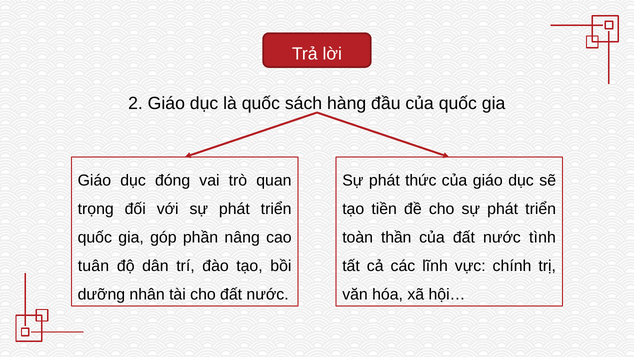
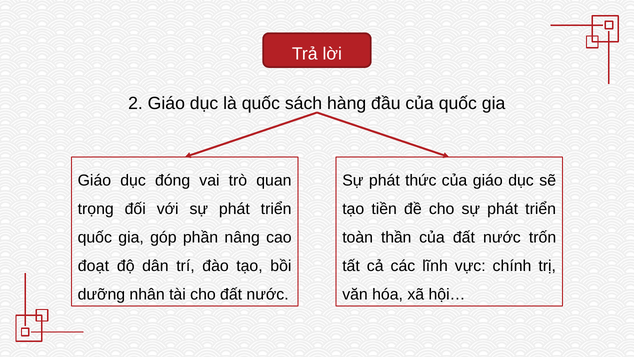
tình: tình -> trốn
tuân: tuân -> đoạt
